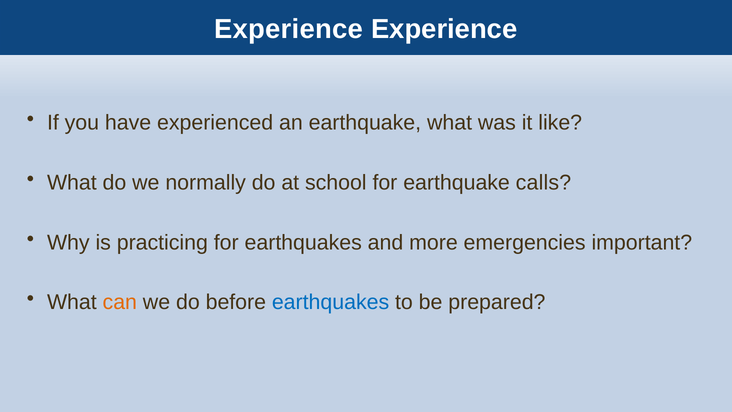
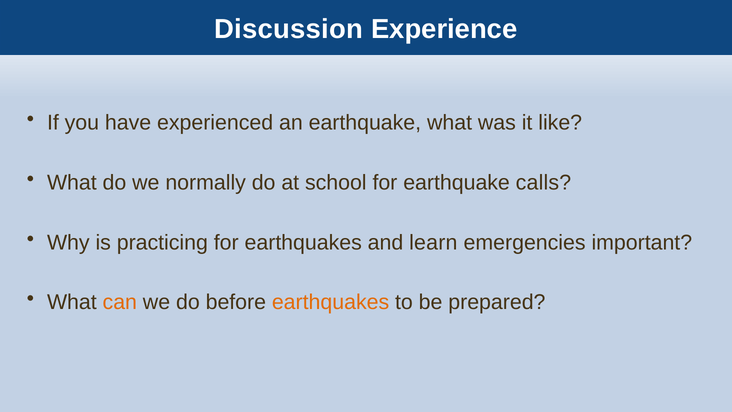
Experience at (289, 29): Experience -> Discussion
more: more -> learn
earthquakes at (331, 302) colour: blue -> orange
